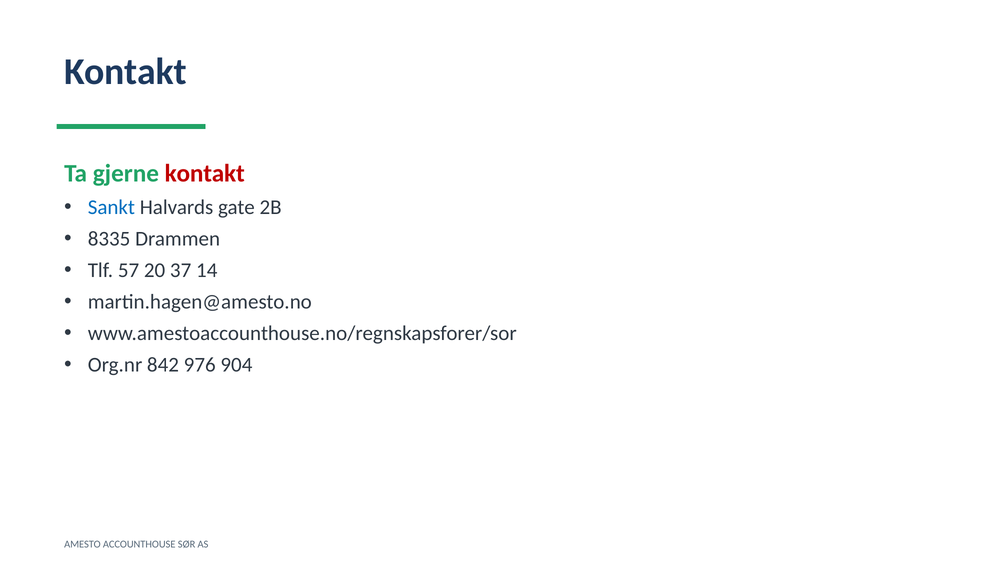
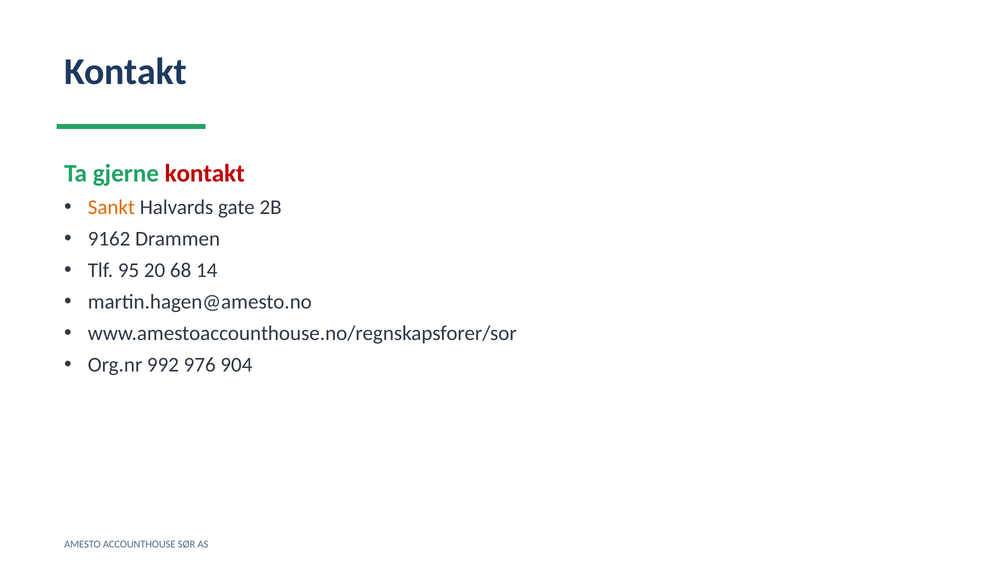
Sankt colour: blue -> orange
8335: 8335 -> 9162
57: 57 -> 95
37: 37 -> 68
842: 842 -> 992
